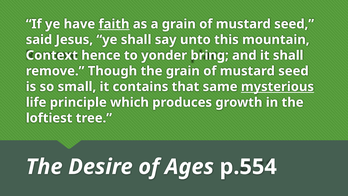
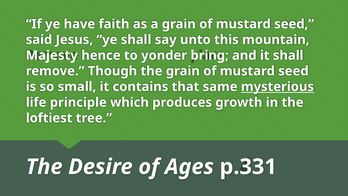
faith underline: present -> none
Context: Context -> Majesty
p.554: p.554 -> p.331
